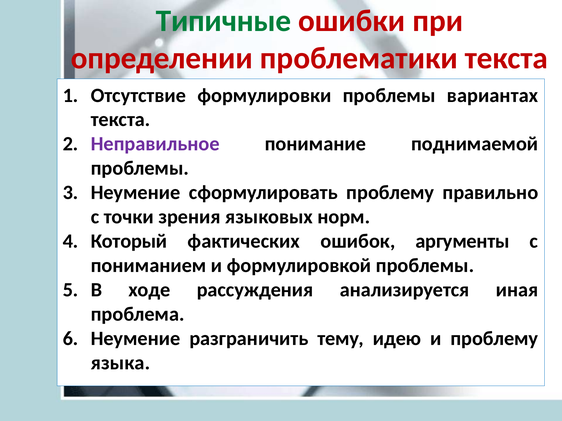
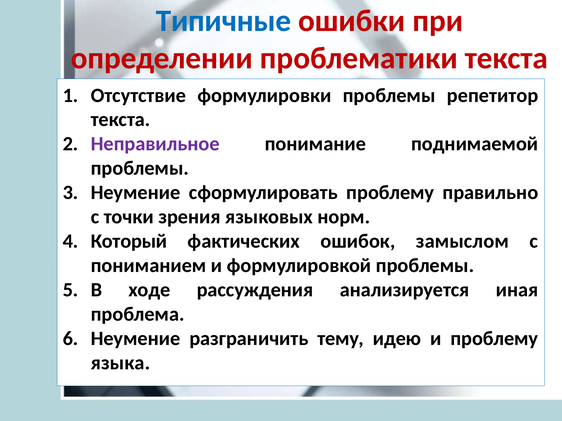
Типичные colour: green -> blue
вариантах: вариантах -> репетитор
аргументы: аргументы -> замыслом
